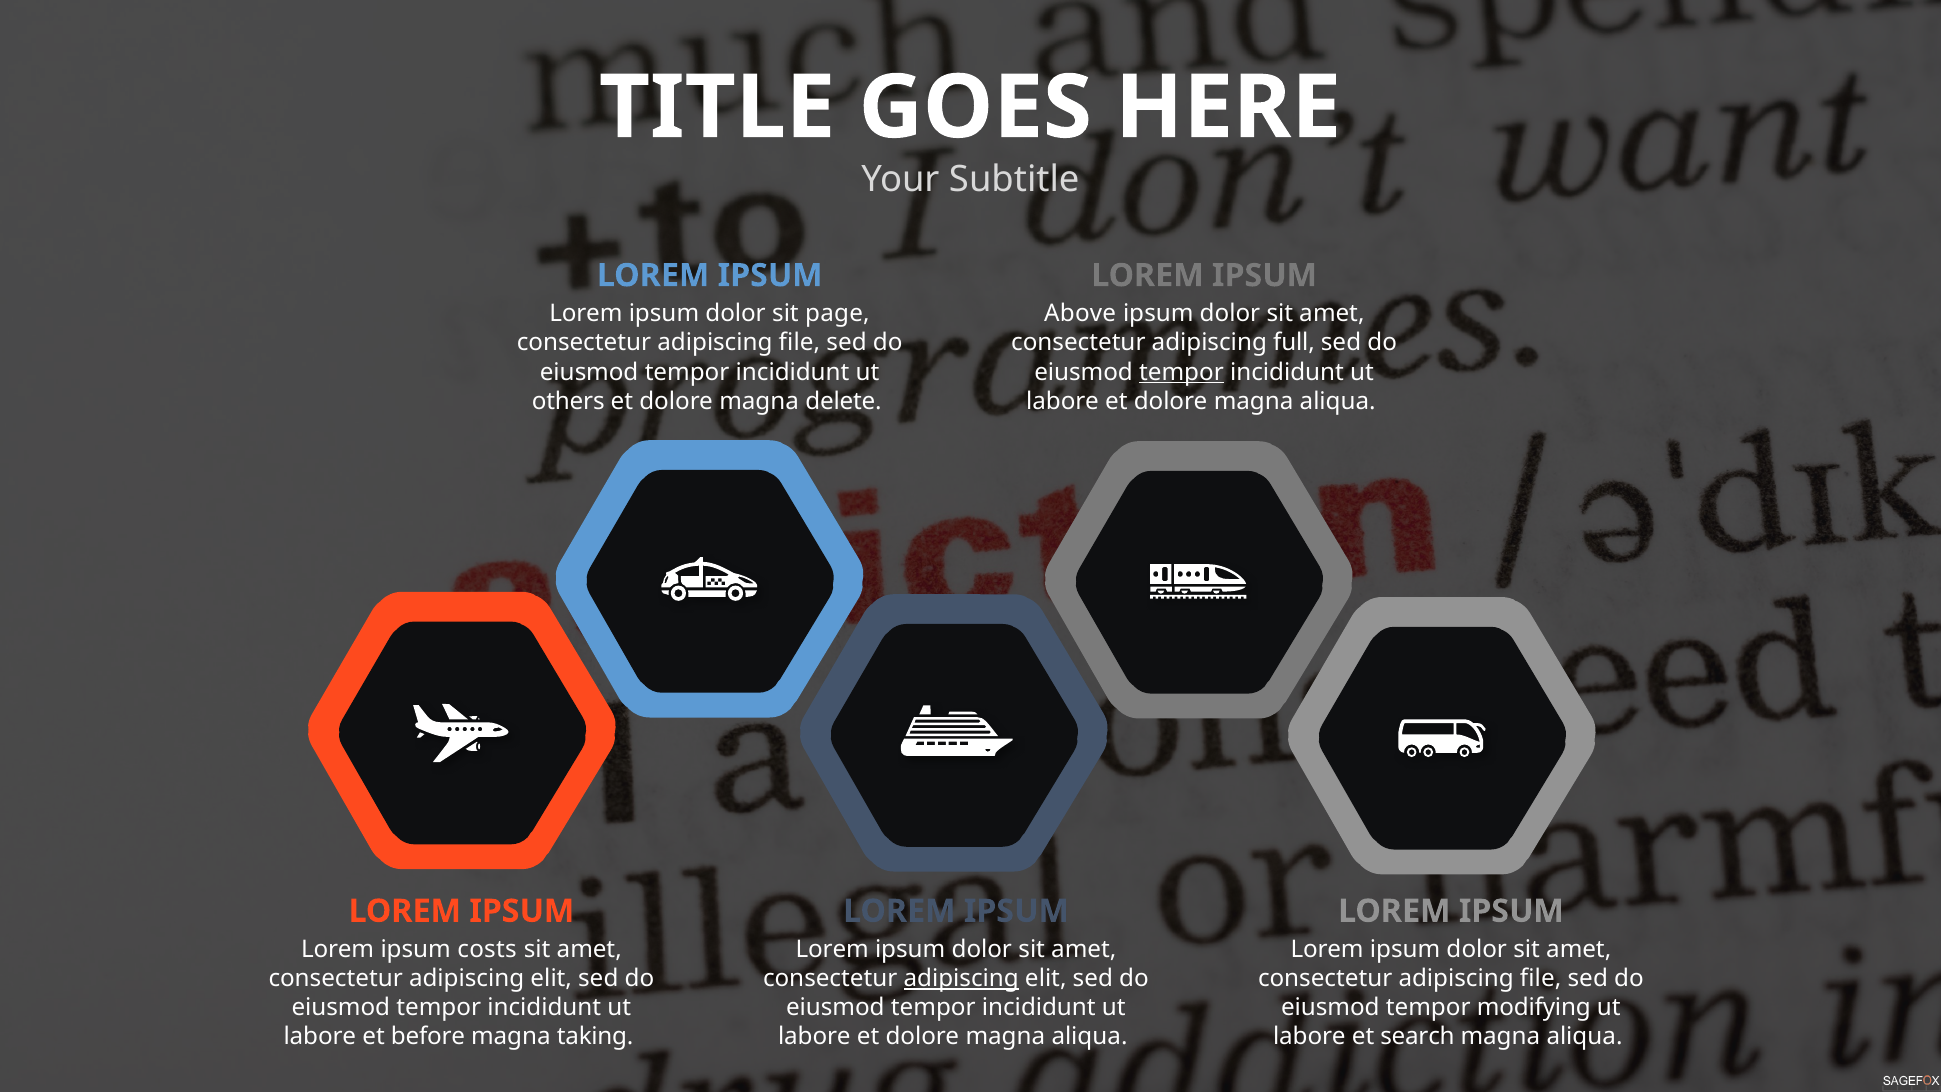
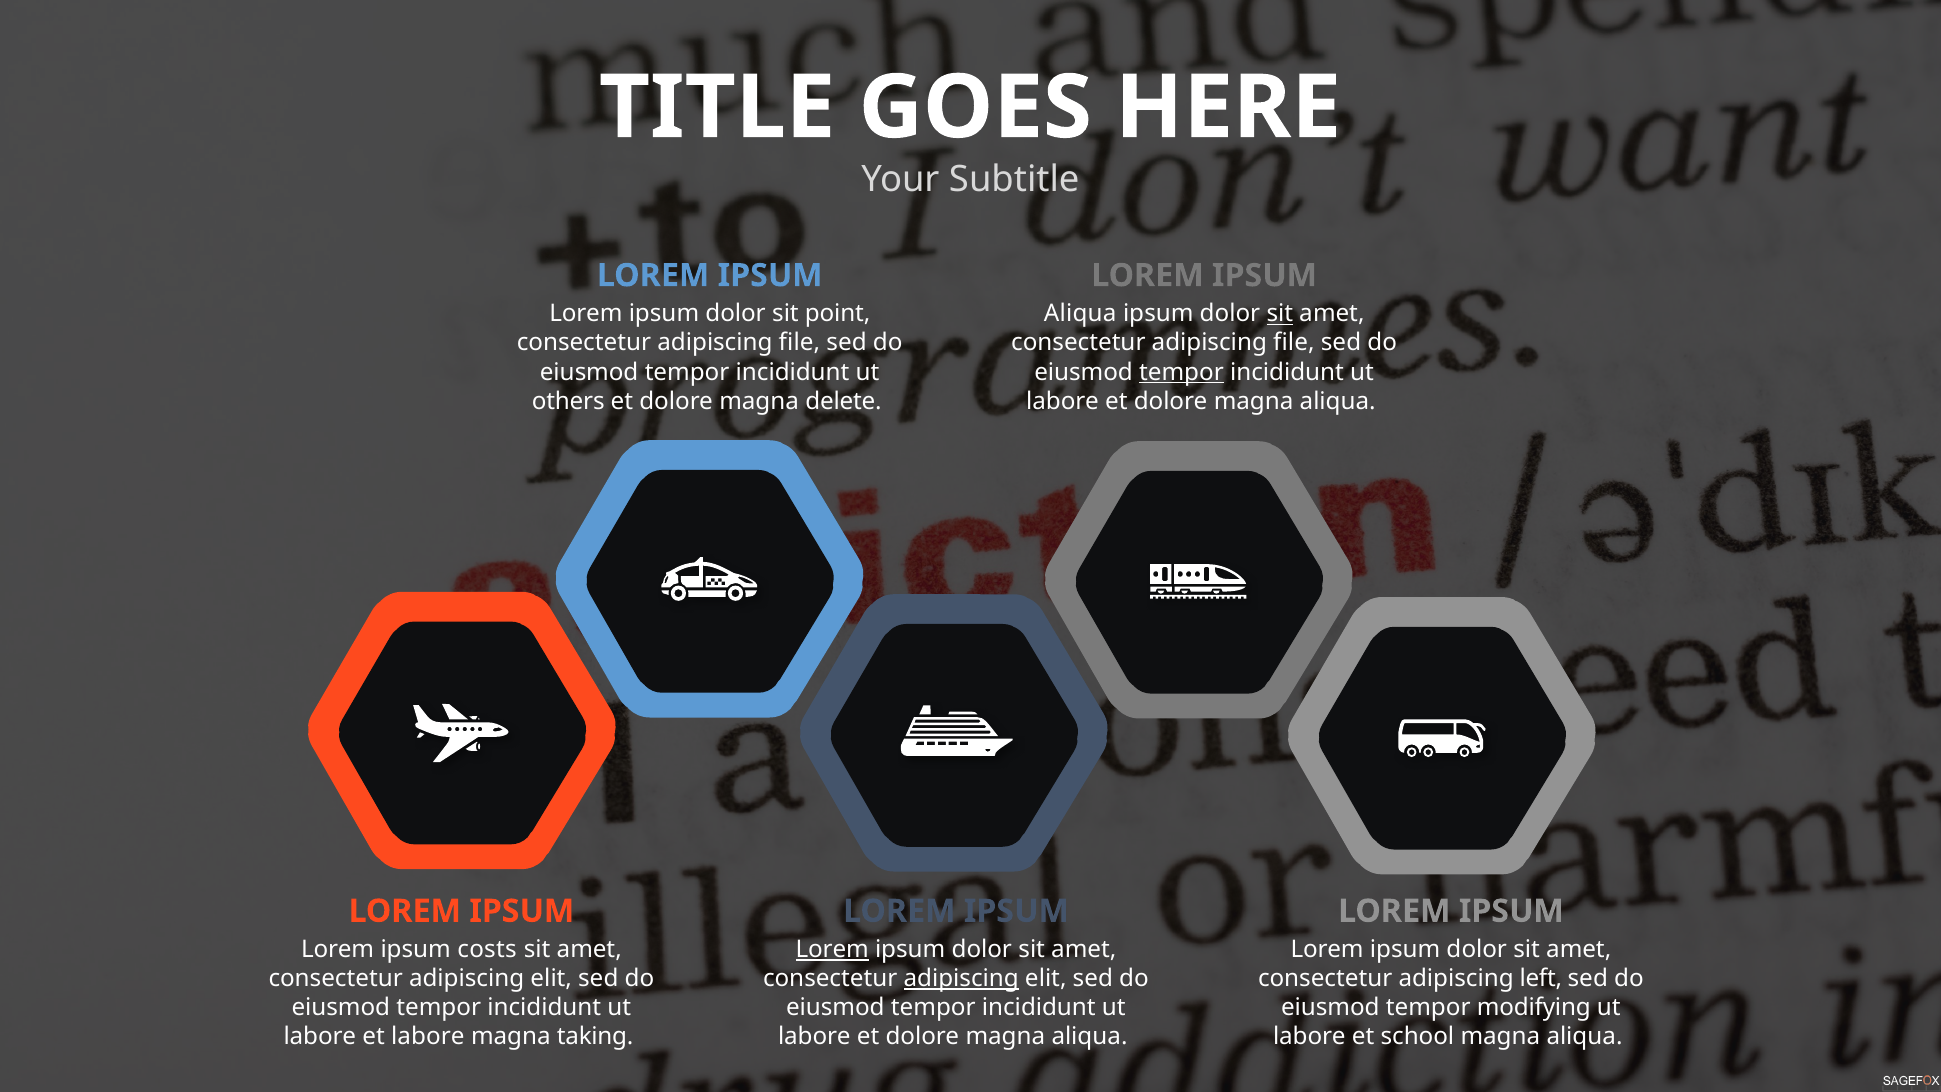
page: page -> point
Above at (1080, 314): Above -> Aliqua
sit at (1280, 314) underline: none -> present
full at (1294, 343): full -> file
Lorem at (832, 949) underline: none -> present
file at (1541, 978): file -> left
et before: before -> labore
search: search -> school
